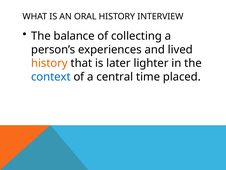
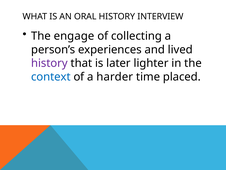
balance: balance -> engage
history at (49, 63) colour: orange -> purple
central: central -> harder
